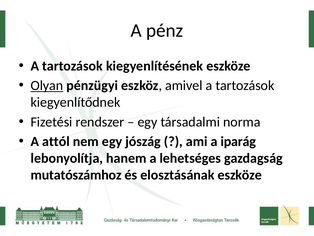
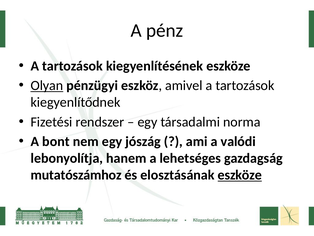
attól: attól -> bont
iparág: iparág -> valódi
eszköze at (240, 175) underline: none -> present
